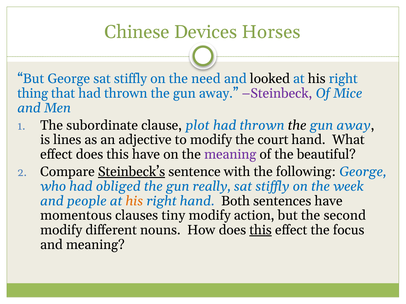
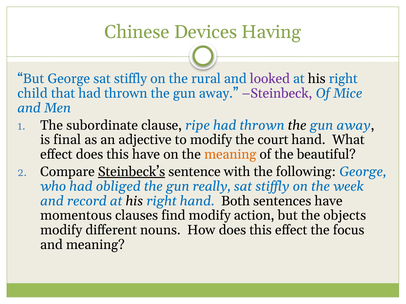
Horses: Horses -> Having
need: need -> rural
looked colour: black -> purple
thing: thing -> child
plot: plot -> ripe
lines: lines -> final
meaning at (230, 155) colour: purple -> orange
people: people -> record
his at (134, 201) colour: orange -> black
tiny: tiny -> find
second: second -> objects
this at (261, 230) underline: present -> none
